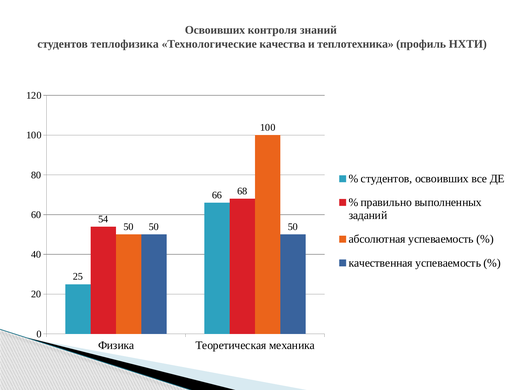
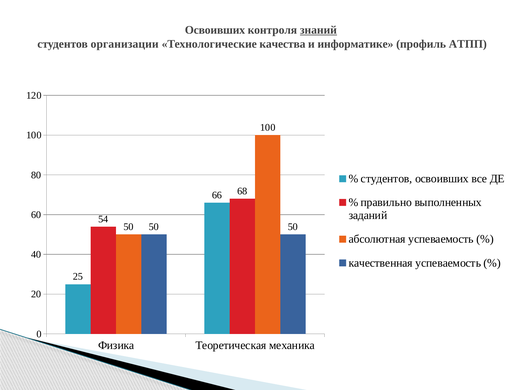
знаний underline: none -> present
теплофизика: теплофизика -> организации
теплотехника: теплотехника -> информатике
НХТИ: НХТИ -> АТПП
